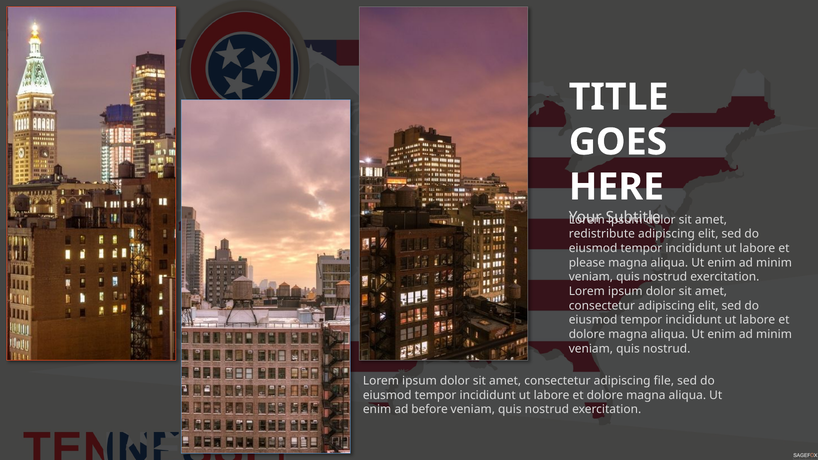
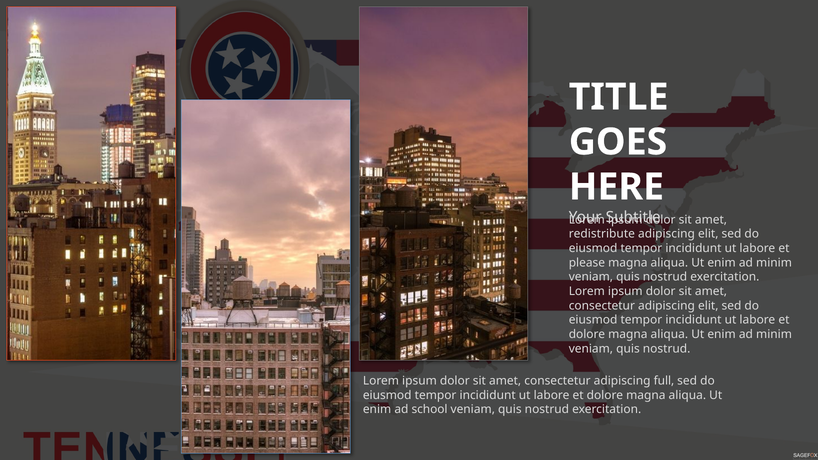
file: file -> full
before: before -> school
